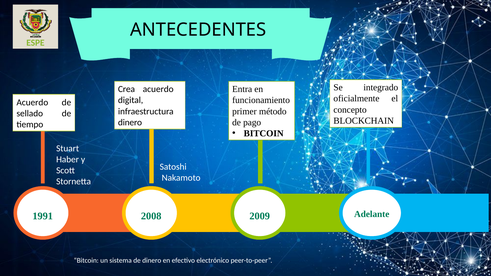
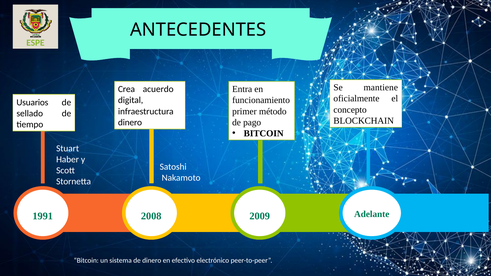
integrado: integrado -> mantiene
Acuerdo at (32, 102): Acuerdo -> Usuarios
